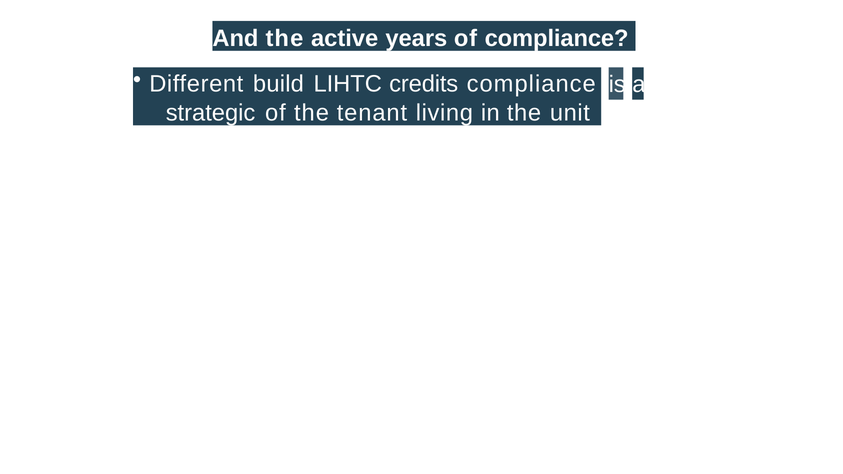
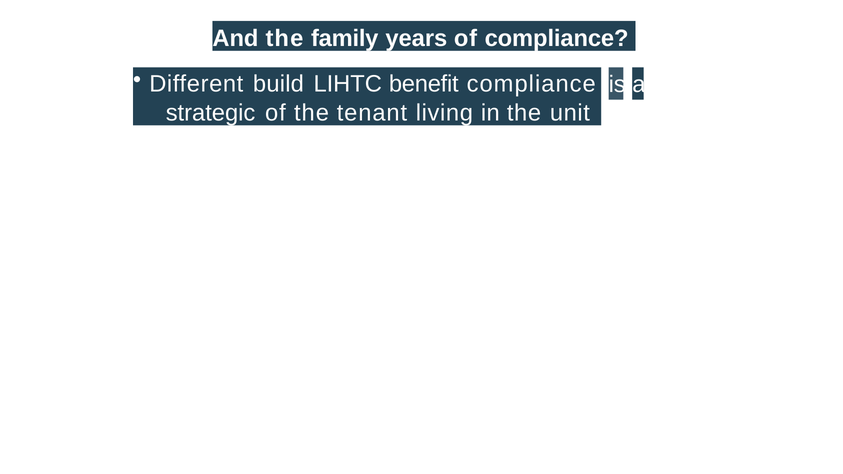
active: active -> family
credits: credits -> benefit
